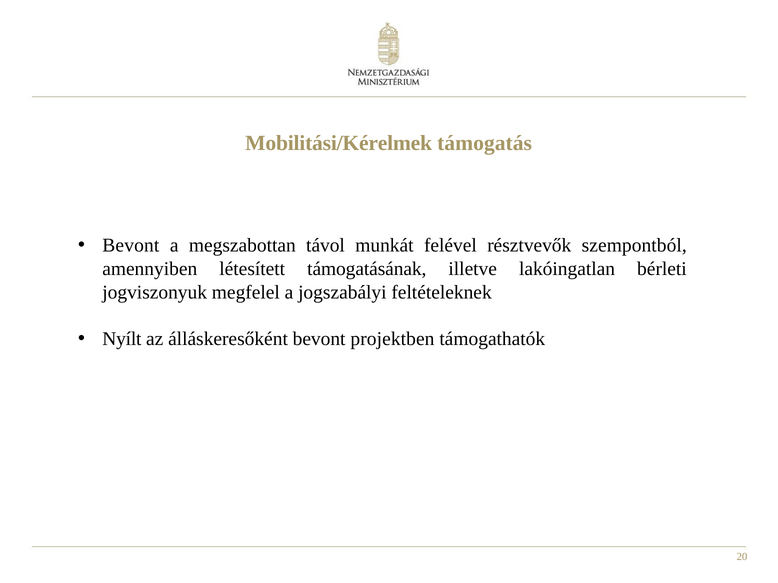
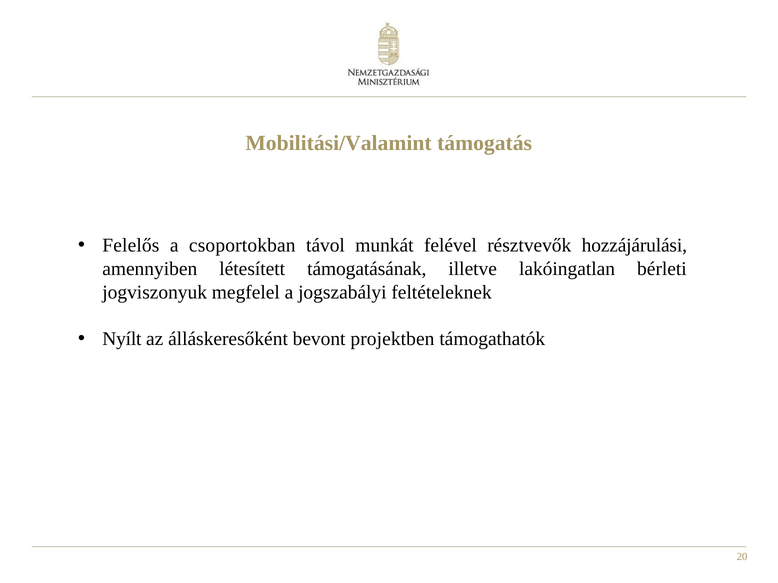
Mobilitási/Kérelmek: Mobilitási/Kérelmek -> Mobilitási/Valamint
Bevont at (131, 246): Bevont -> Felelős
megszabottan: megszabottan -> csoportokban
szempontból: szempontból -> hozzájárulási
